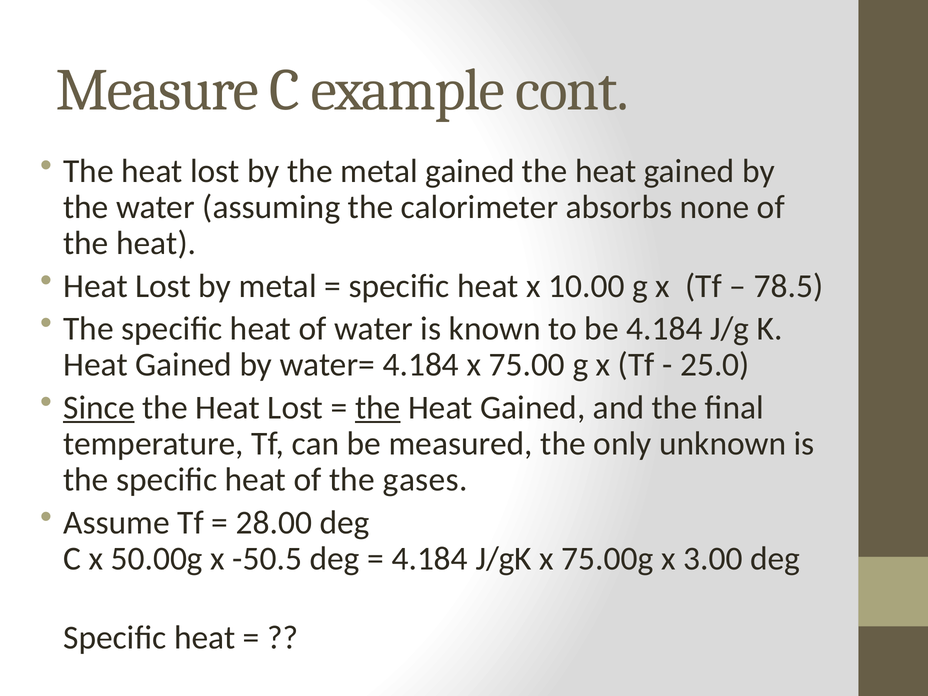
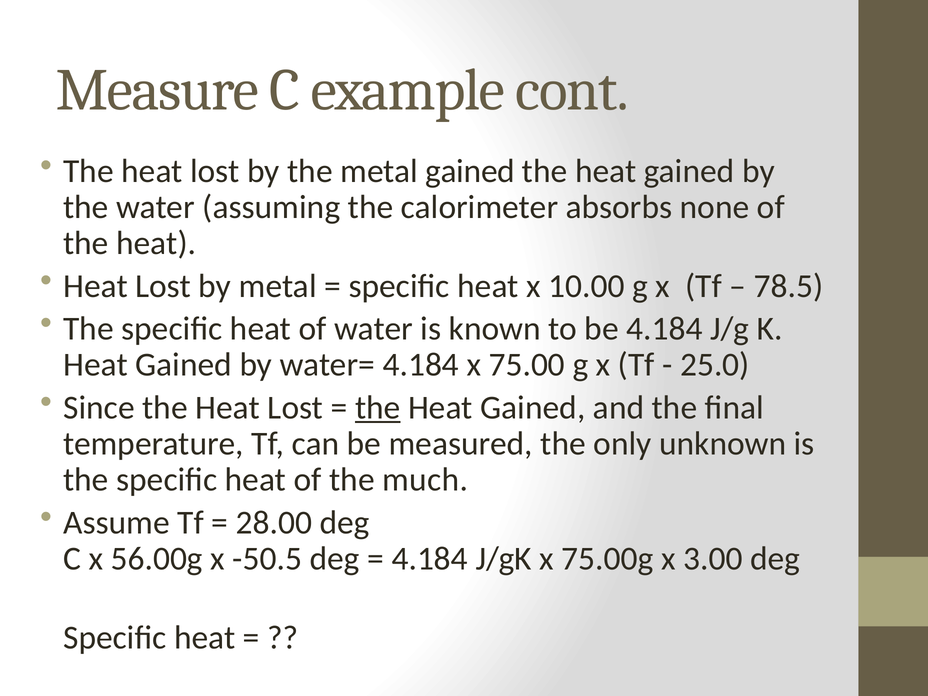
Since underline: present -> none
gases: gases -> much
50.00g: 50.00g -> 56.00g
